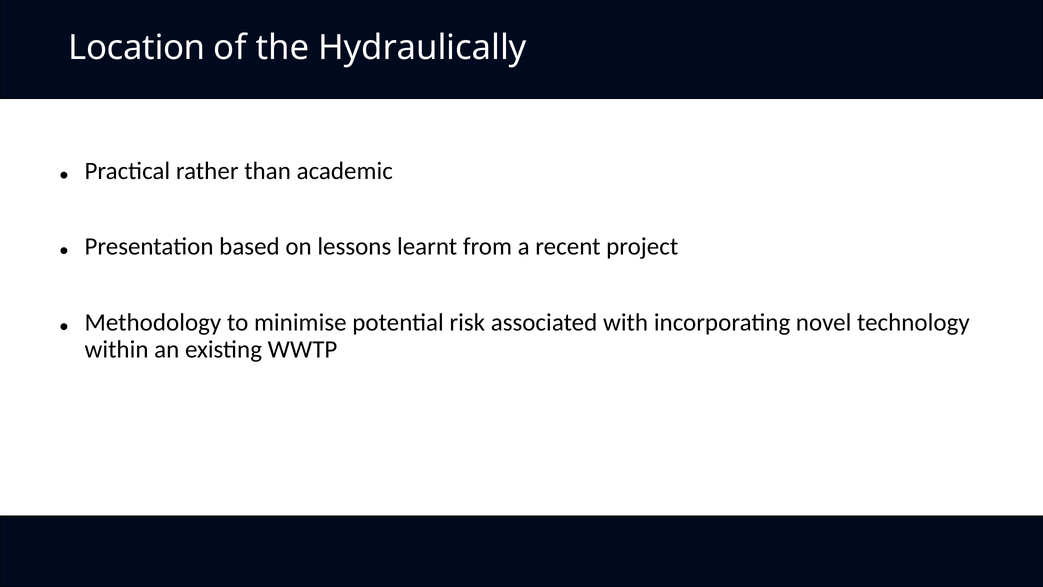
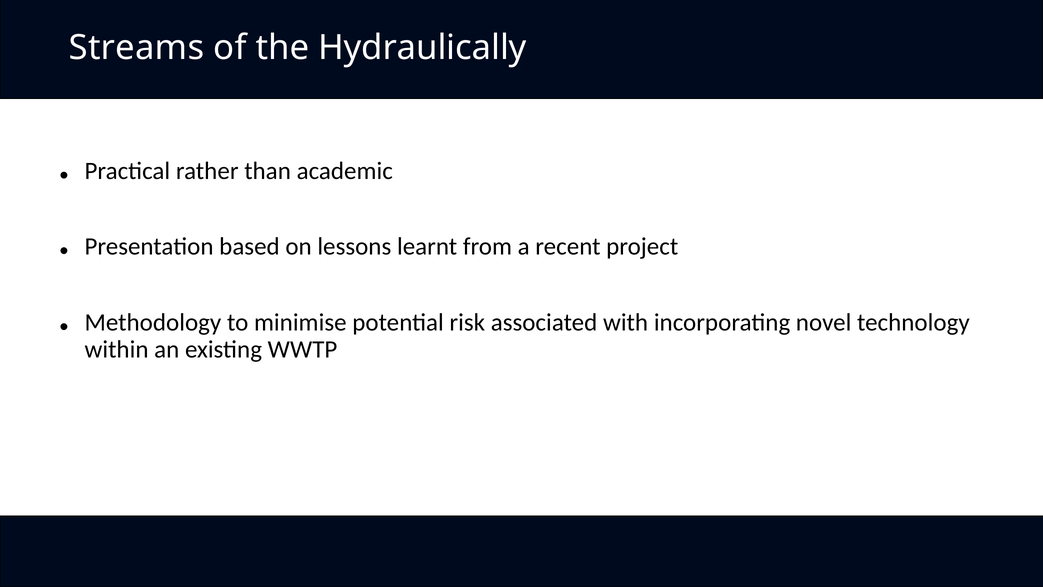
Location: Location -> Streams
